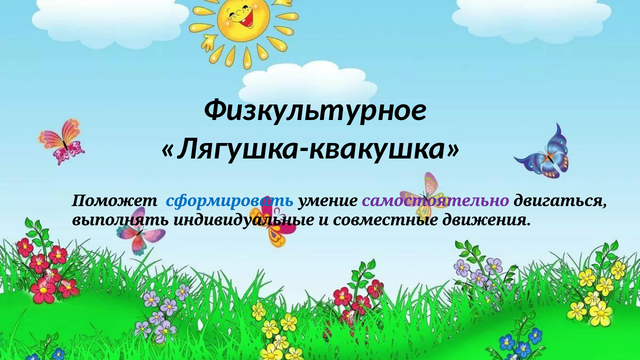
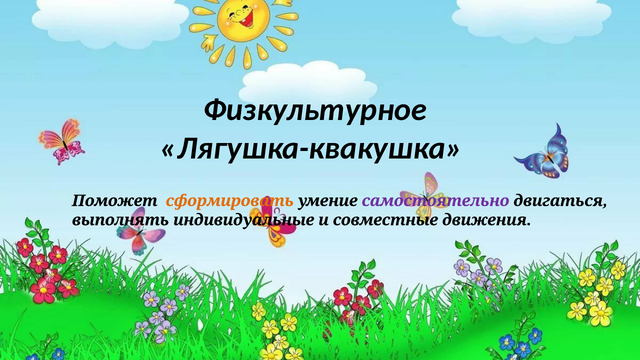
сформировать colour: blue -> orange
